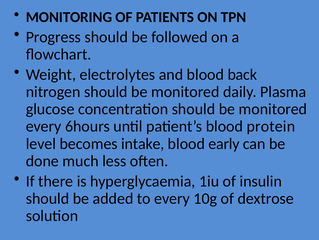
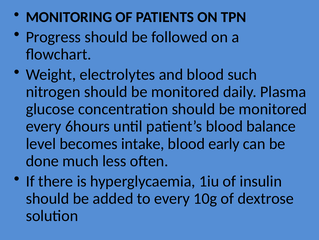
back: back -> such
protein: protein -> balance
